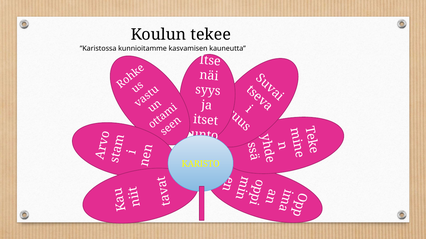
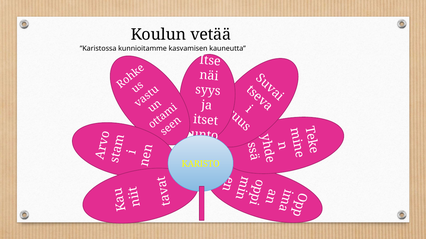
tekee: tekee -> vetää
